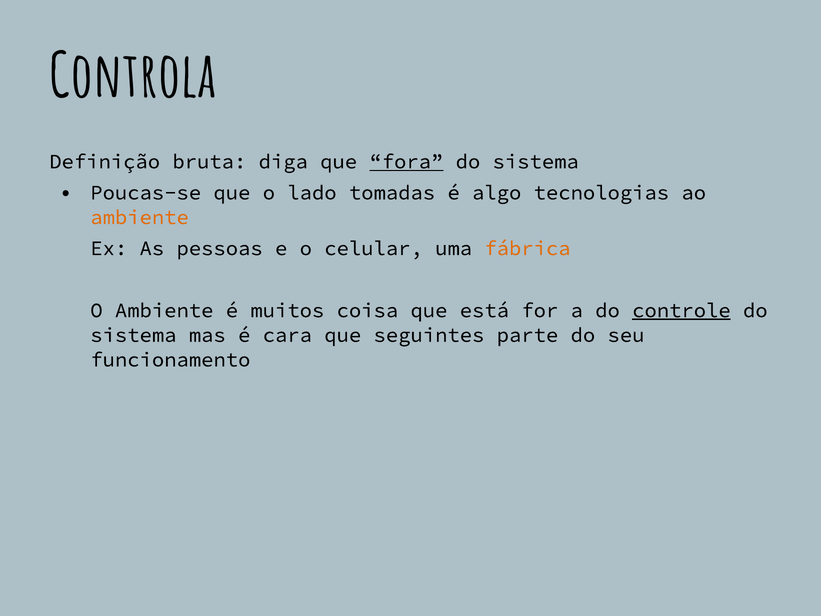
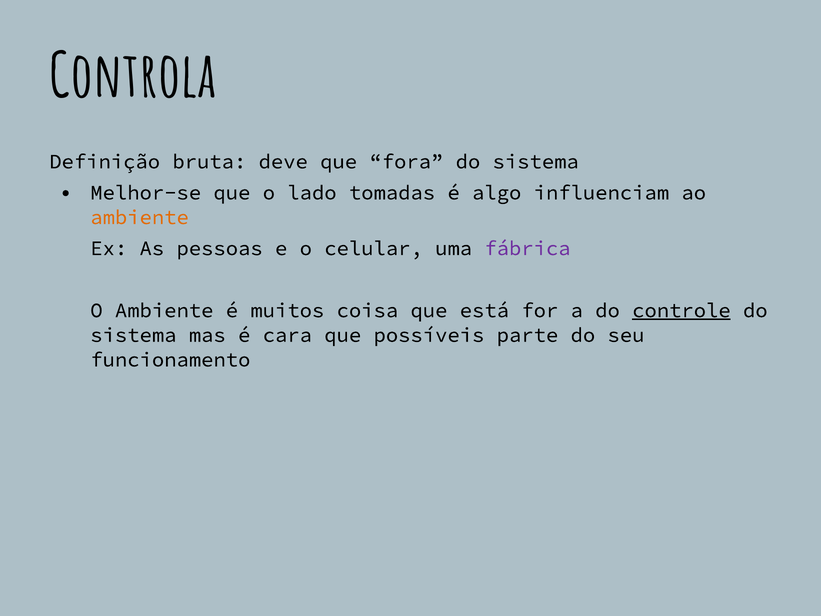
diga: diga -> deve
fora underline: present -> none
Poucas-se: Poucas-se -> Melhor-se
tecnologias: tecnologias -> influenciam
fábrica colour: orange -> purple
seguintes: seguintes -> possíveis
